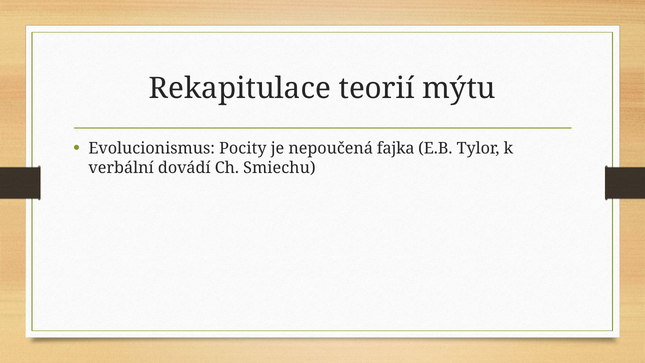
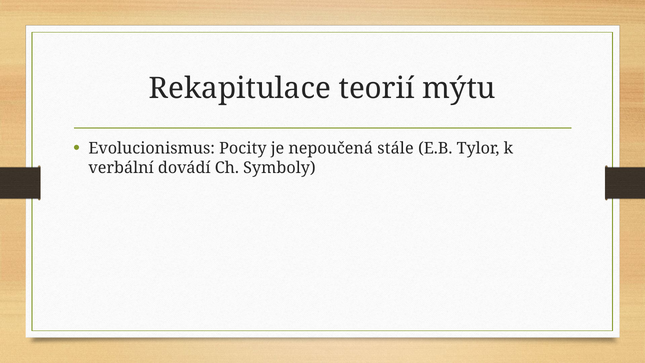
fajka: fajka -> stále
Smiechu: Smiechu -> Symboly
